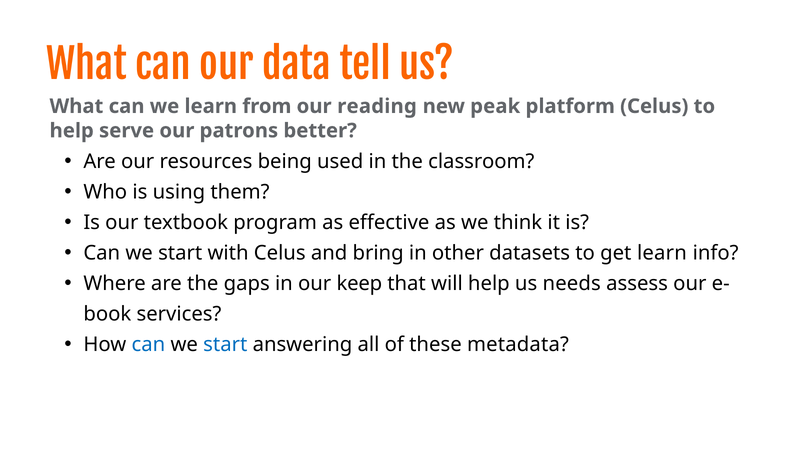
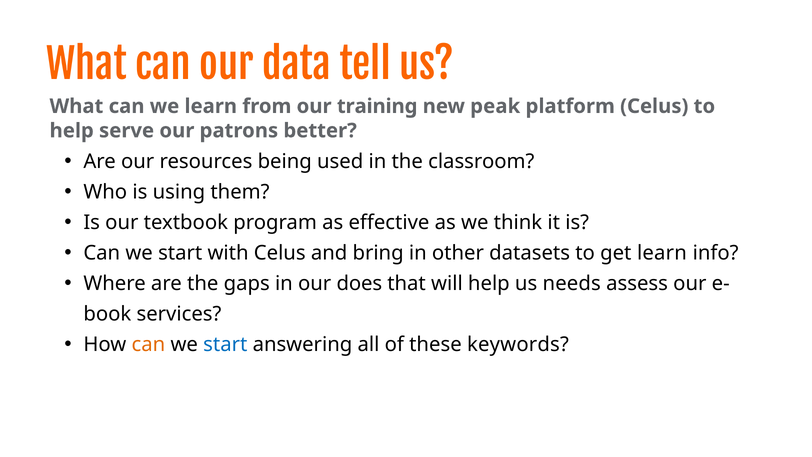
reading: reading -> training
keep: keep -> does
can at (148, 344) colour: blue -> orange
metadata: metadata -> keywords
